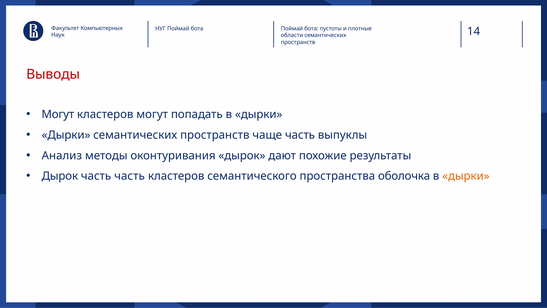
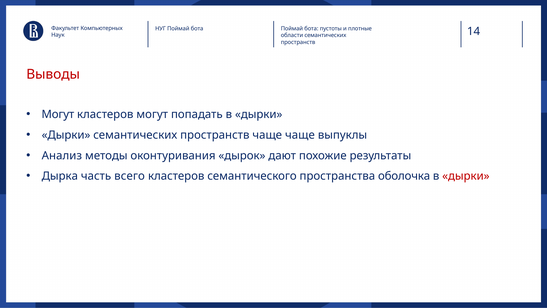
чаще часть: часть -> чаще
Дырок at (60, 176): Дырок -> Дырка
часть часть: часть -> всего
дырки at (466, 176) colour: orange -> red
